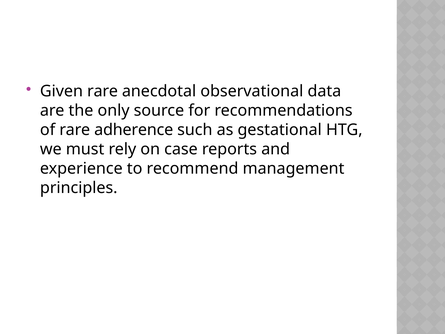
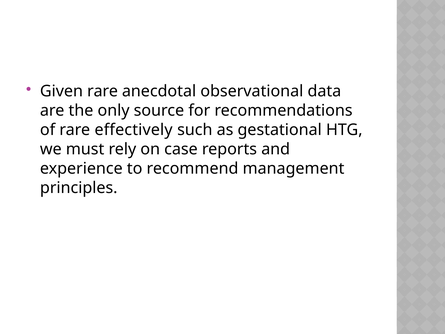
adherence: adherence -> effectively
